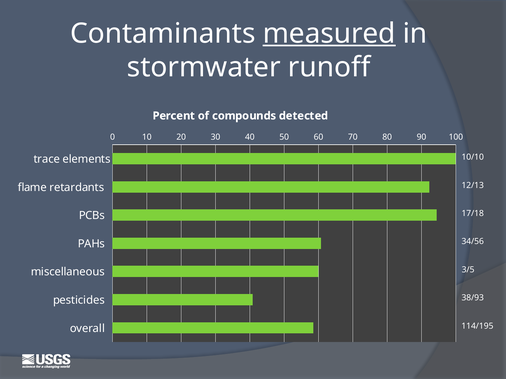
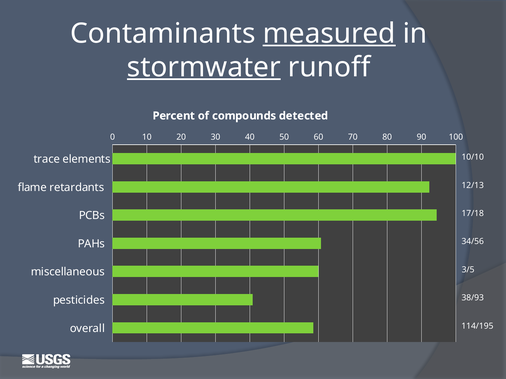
stormwater underline: none -> present
